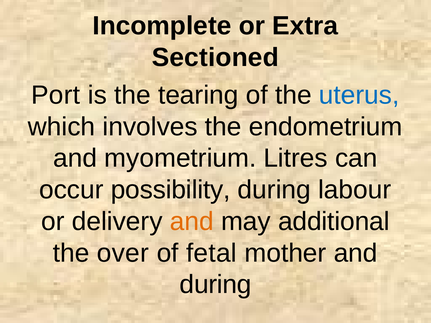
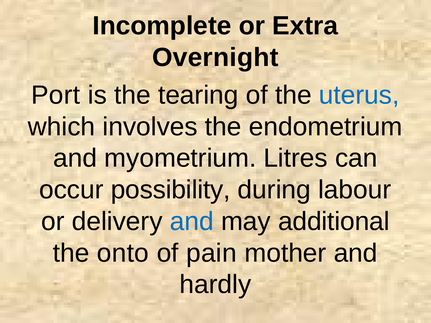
Sectioned: Sectioned -> Overnight
and at (192, 222) colour: orange -> blue
over: over -> onto
fetal: fetal -> pain
during at (216, 285): during -> hardly
